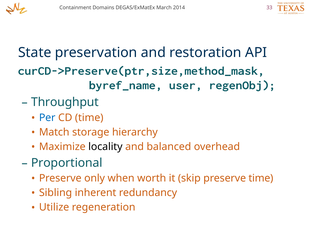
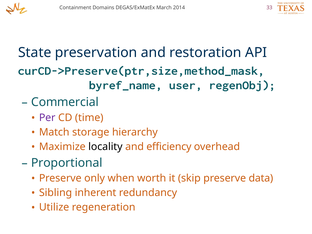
Throughput: Throughput -> Commercial
Per colour: blue -> purple
balanced: balanced -> efficiency
preserve time: time -> data
